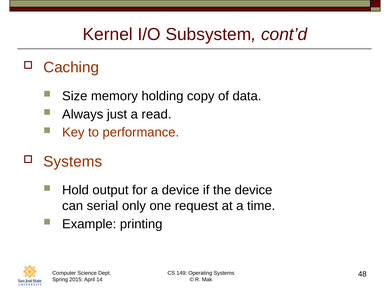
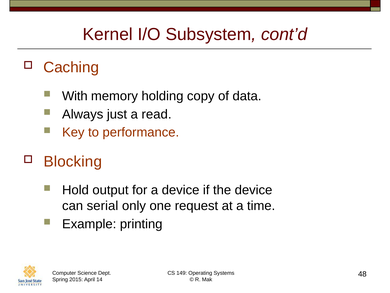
Size: Size -> With
Systems at (73, 161): Systems -> Blocking
